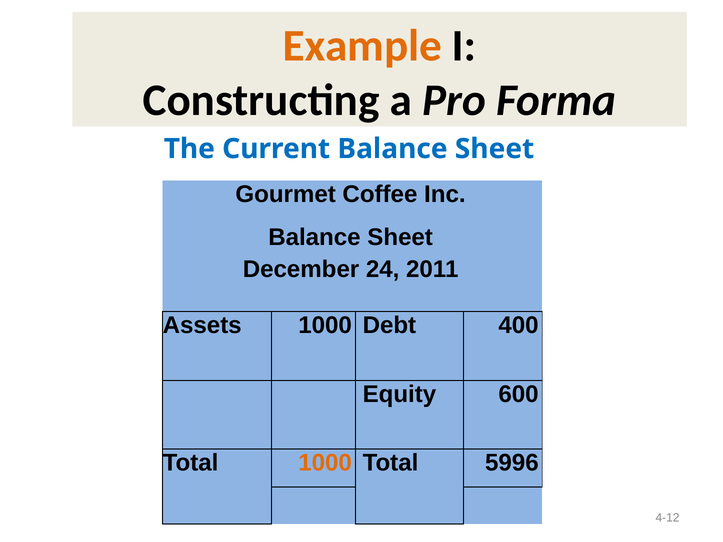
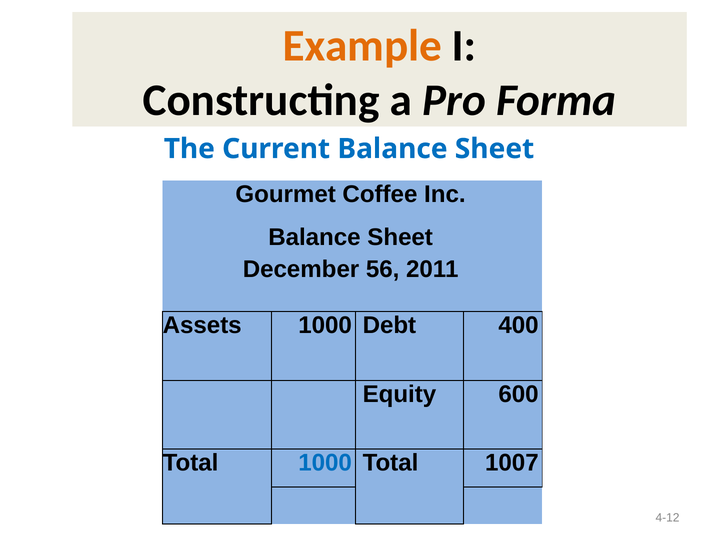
24: 24 -> 56
1000 at (325, 463) colour: orange -> blue
5996: 5996 -> 1007
